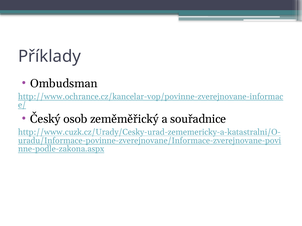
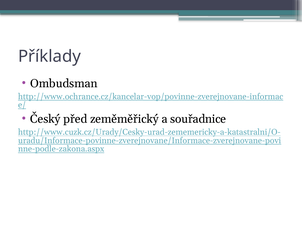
osob: osob -> před
